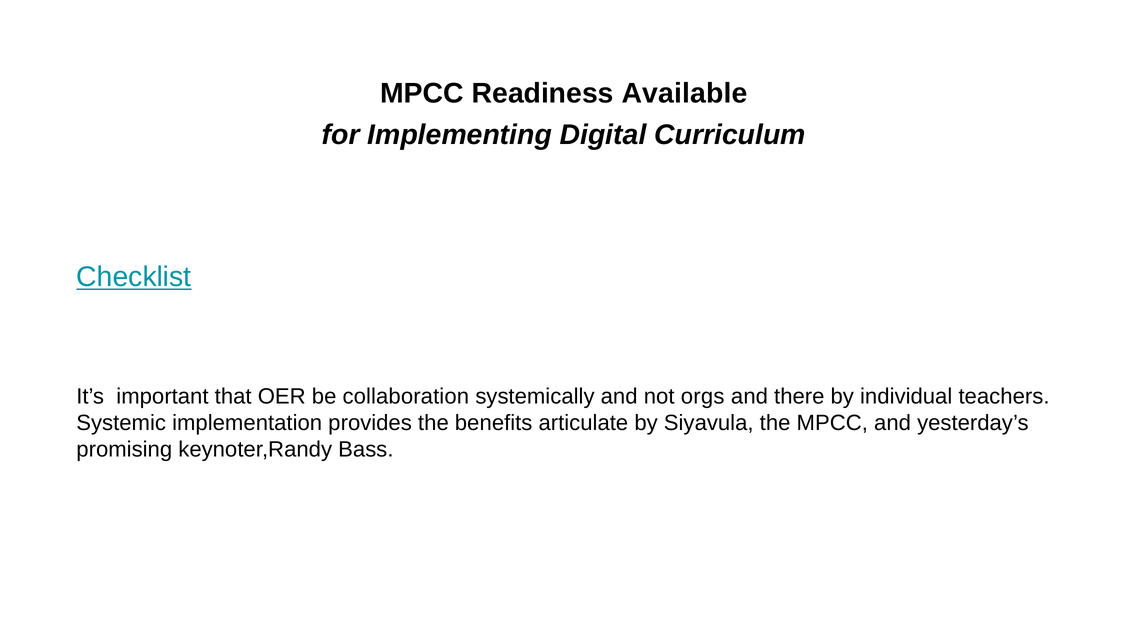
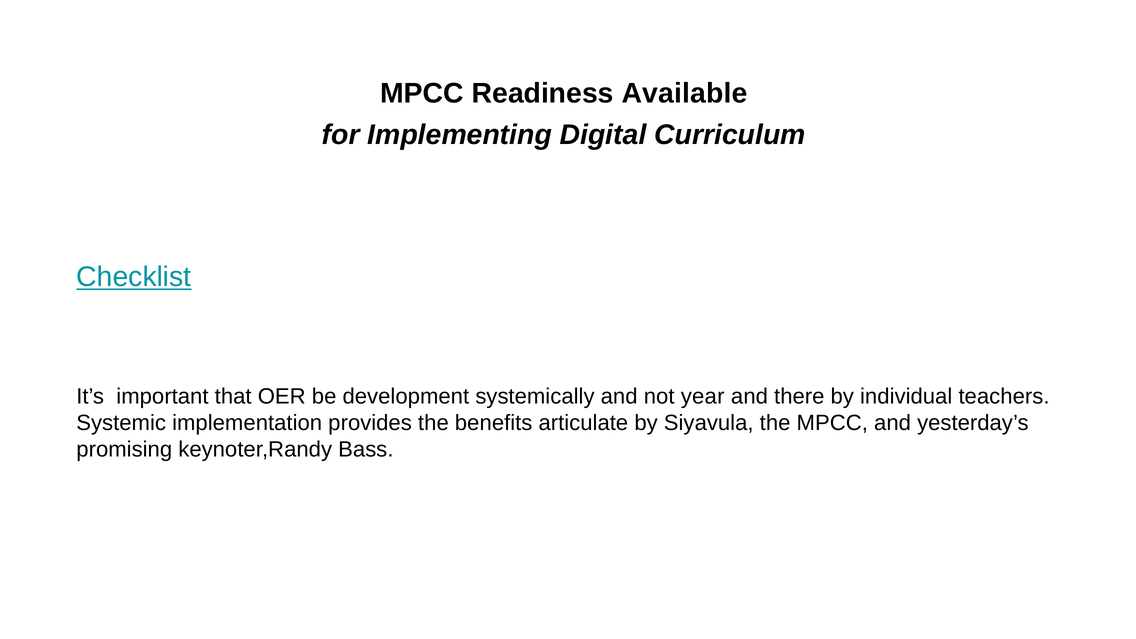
collaboration: collaboration -> development
orgs: orgs -> year
